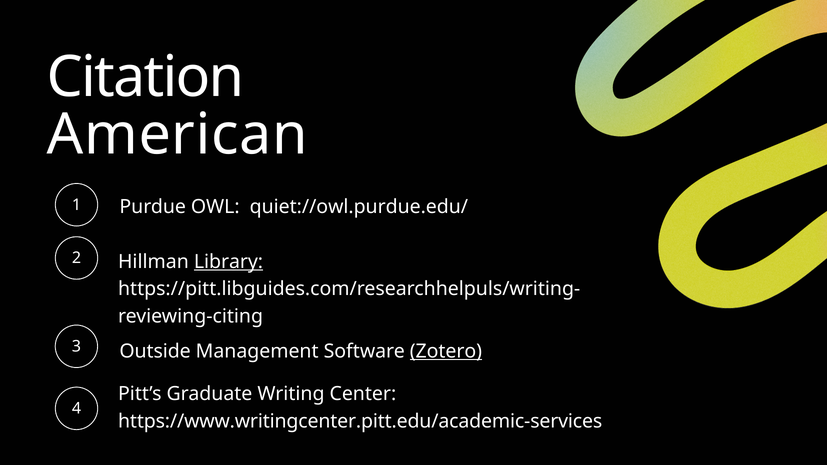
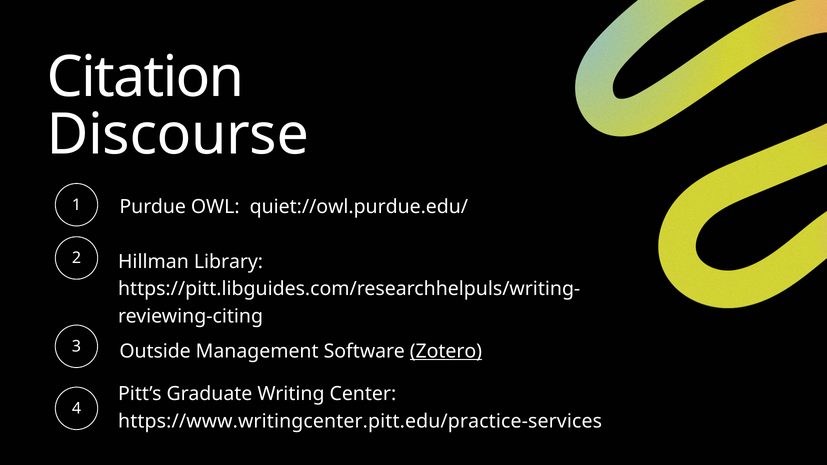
American: American -> Discourse
Library underline: present -> none
https://www.writingcenter.pitt.edu/academic-services: https://www.writingcenter.pitt.edu/academic-services -> https://www.writingcenter.pitt.edu/practice-services
